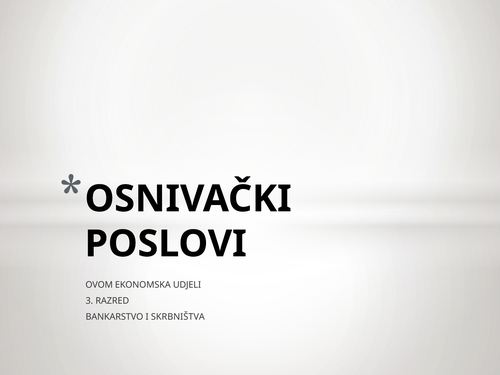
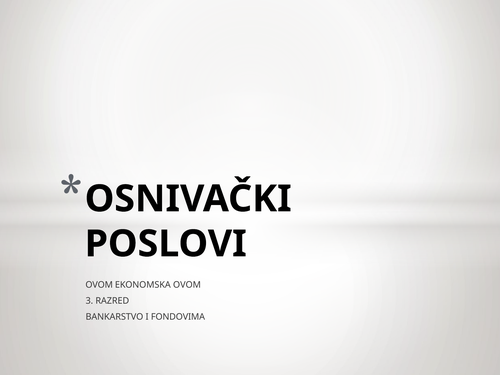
EKONOMSKA UDJELI: UDJELI -> OVOM
SKRBNIŠTVA: SKRBNIŠTVA -> FONDOVIMA
